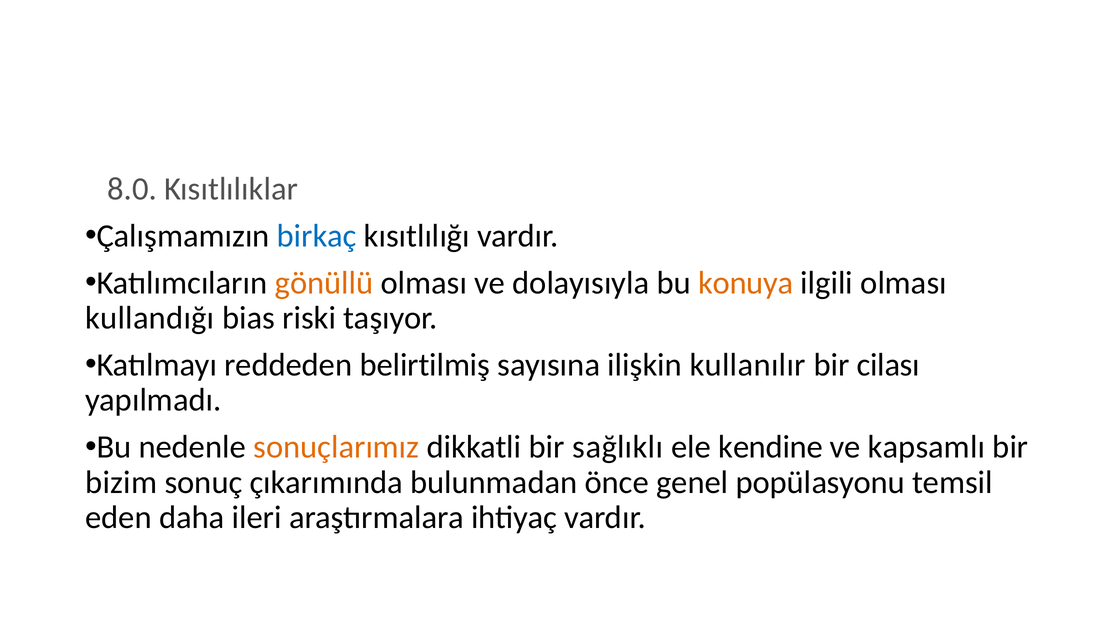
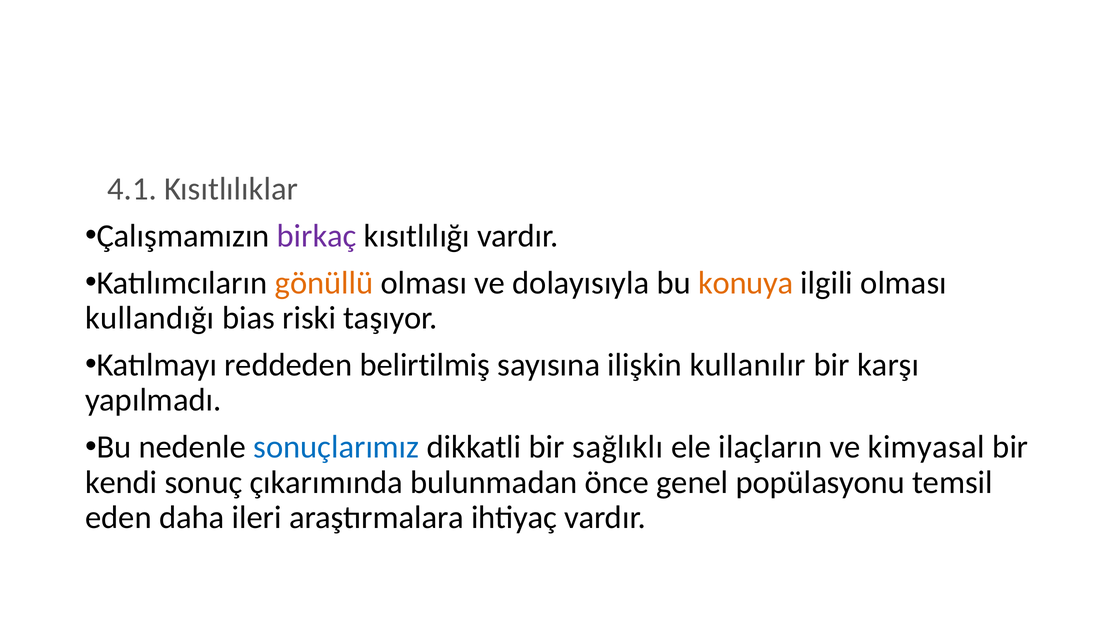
8.0: 8.0 -> 4.1
birkaç colour: blue -> purple
cilası: cilası -> karşı
sonuçlarımız colour: orange -> blue
kendine: kendine -> ilaçların
kapsamlı: kapsamlı -> kimyasal
bizim: bizim -> kendi
